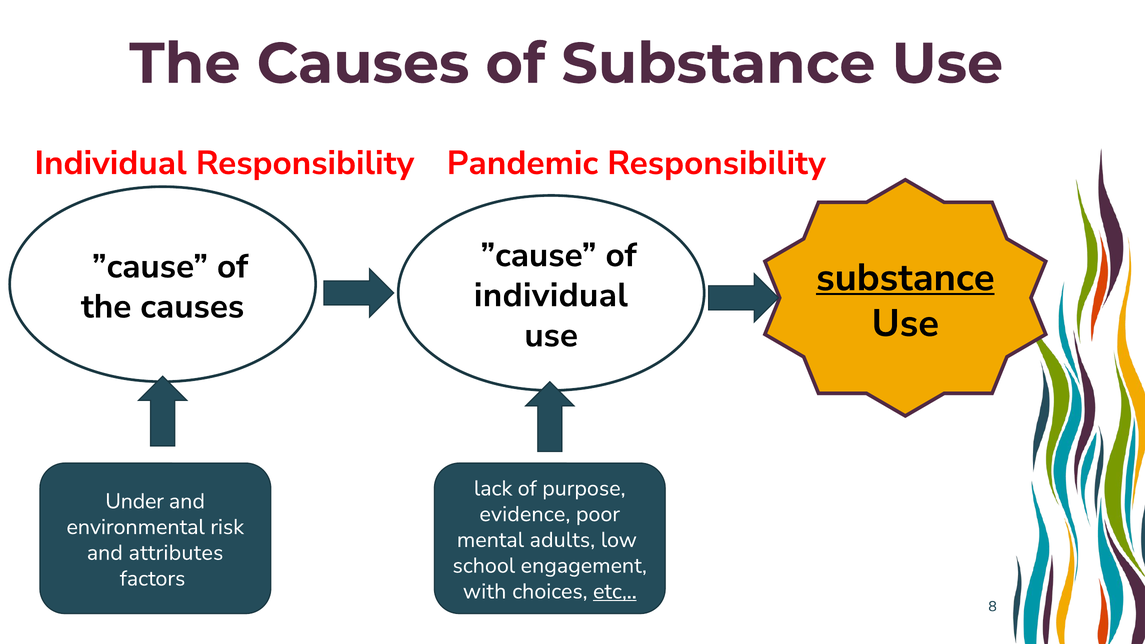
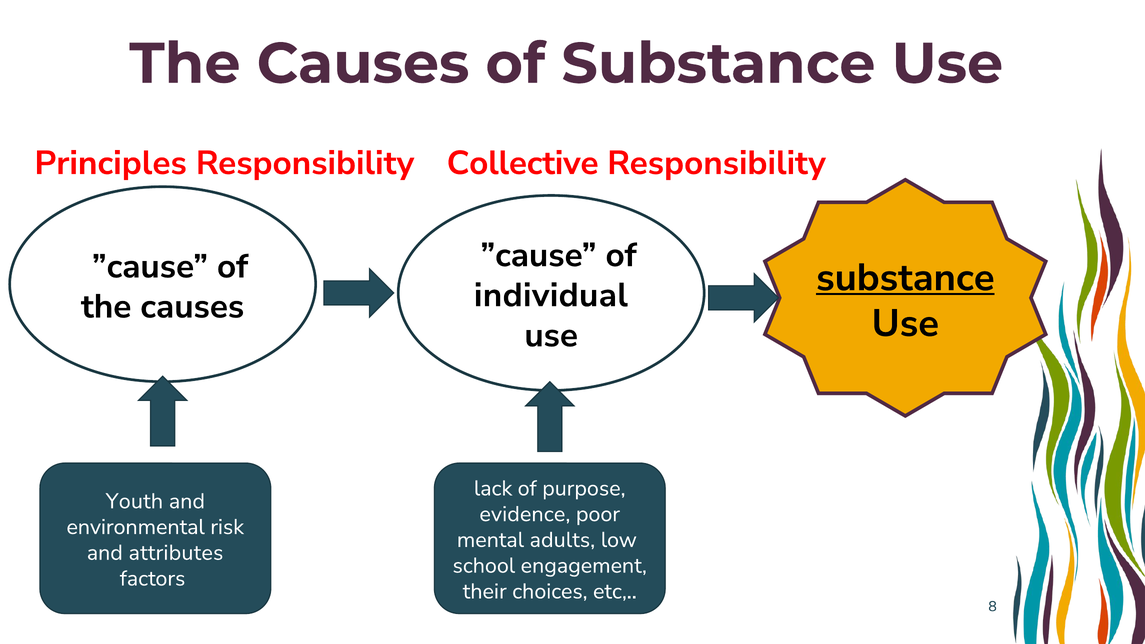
Individual at (111, 163): Individual -> Principles
Pandemic: Pandemic -> Collective
Under: Under -> Youth
with: with -> their
etc underline: present -> none
